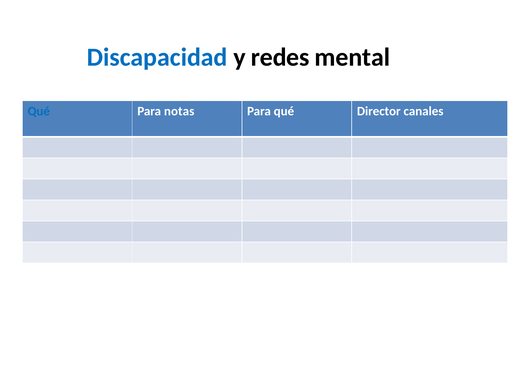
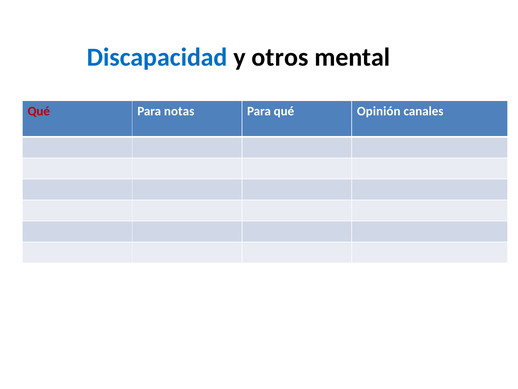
redes: redes -> otros
Qué at (39, 111) colour: blue -> red
Director: Director -> Opinión
